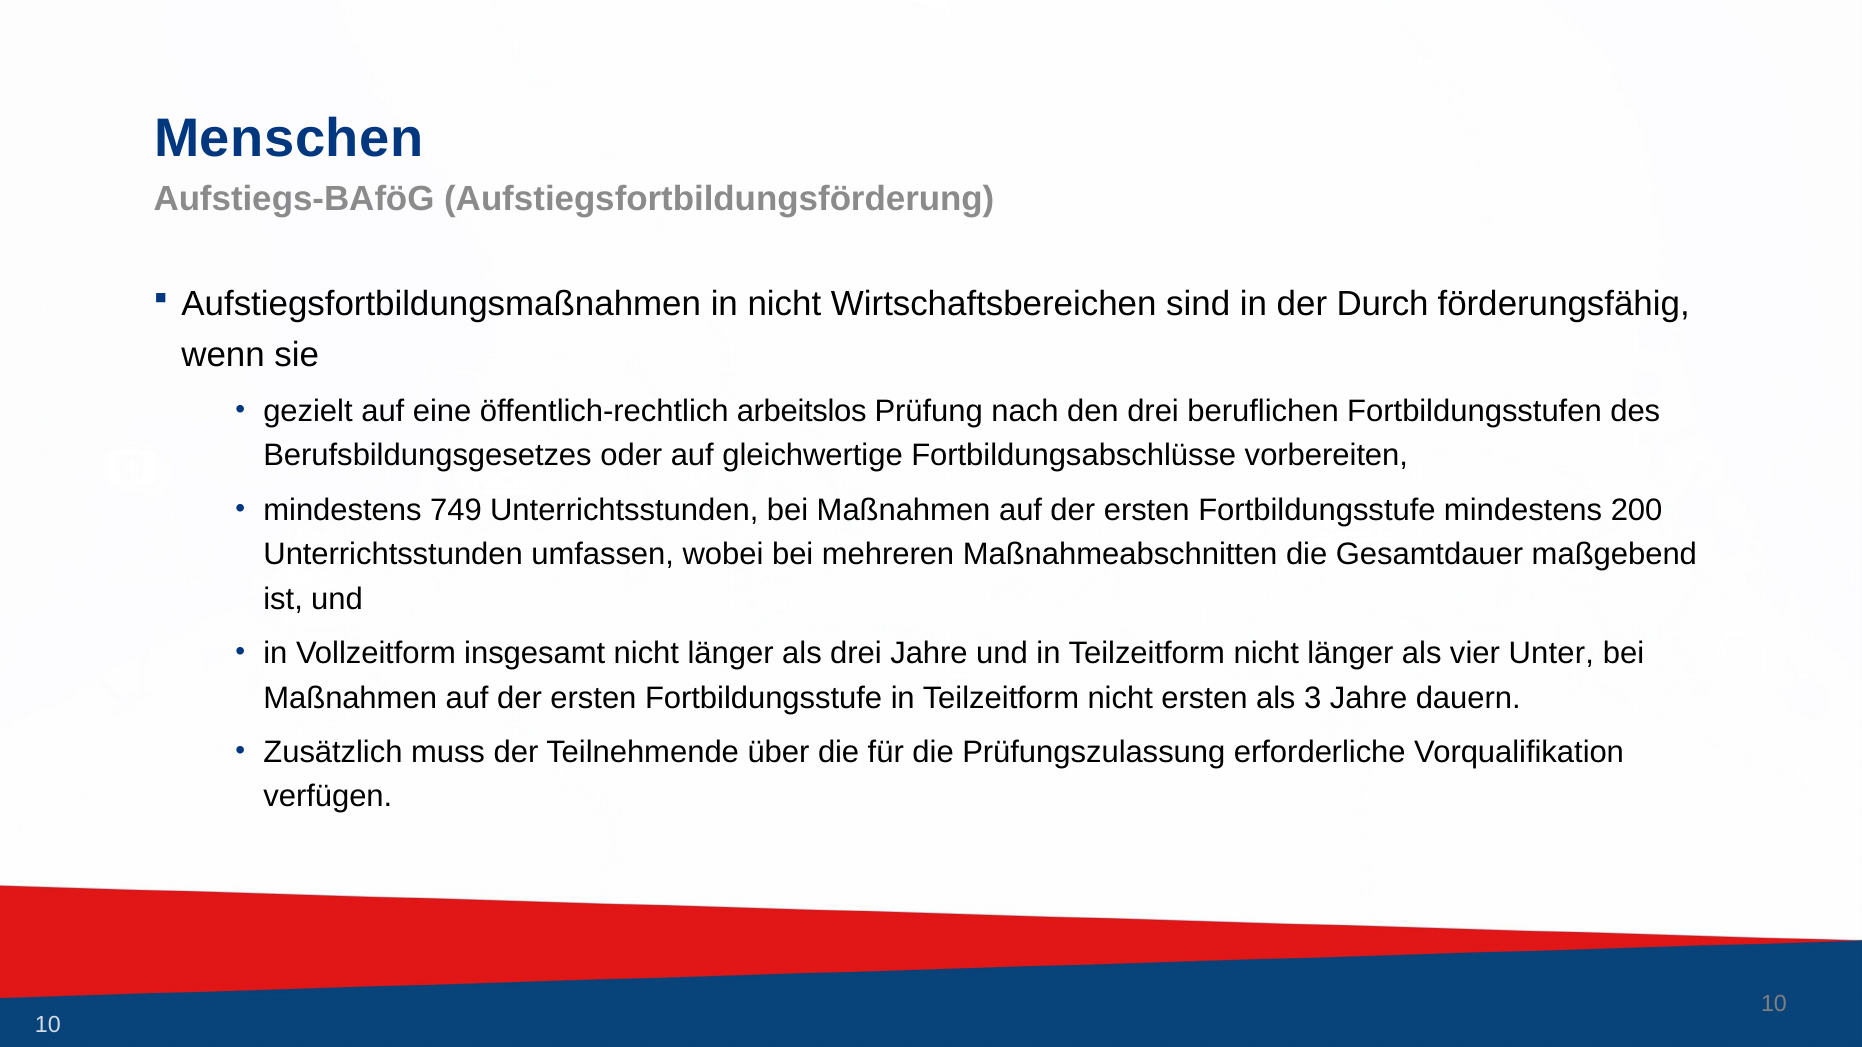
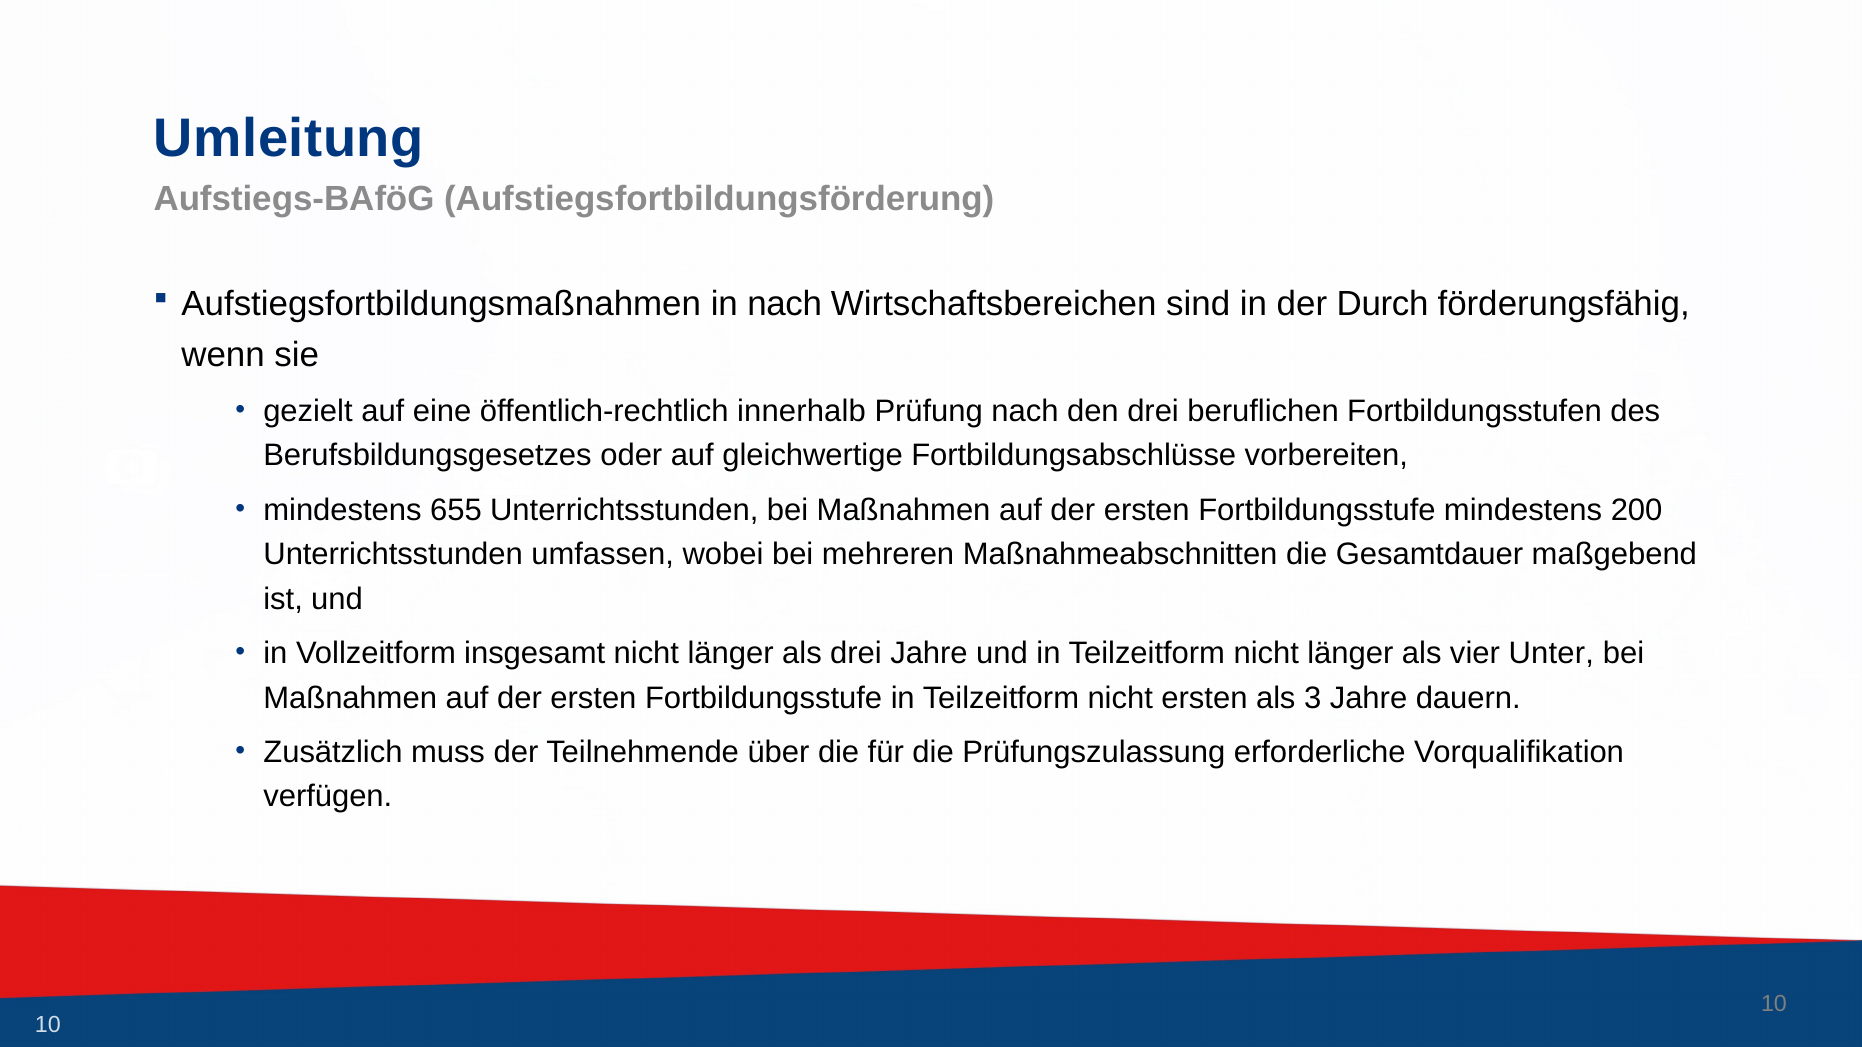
Menschen: Menschen -> Umleitung
in nicht: nicht -> nach
arbeitslos: arbeitslos -> innerhalb
749: 749 -> 655
